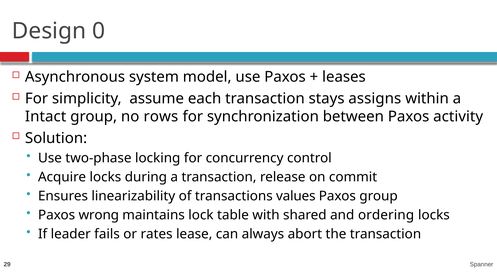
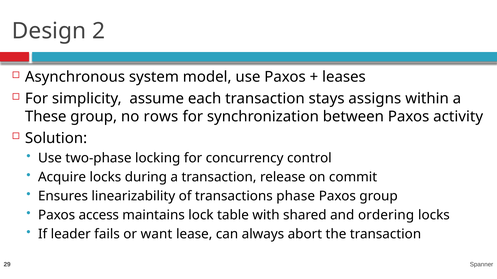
0: 0 -> 2
Intact: Intact -> These
values: values -> phase
wrong: wrong -> access
rates: rates -> want
